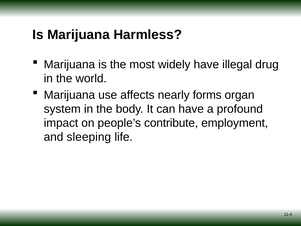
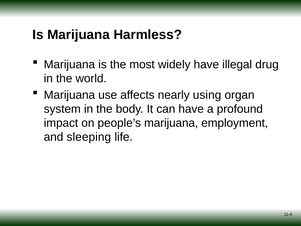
forms: forms -> using
people’s contribute: contribute -> marijuana
